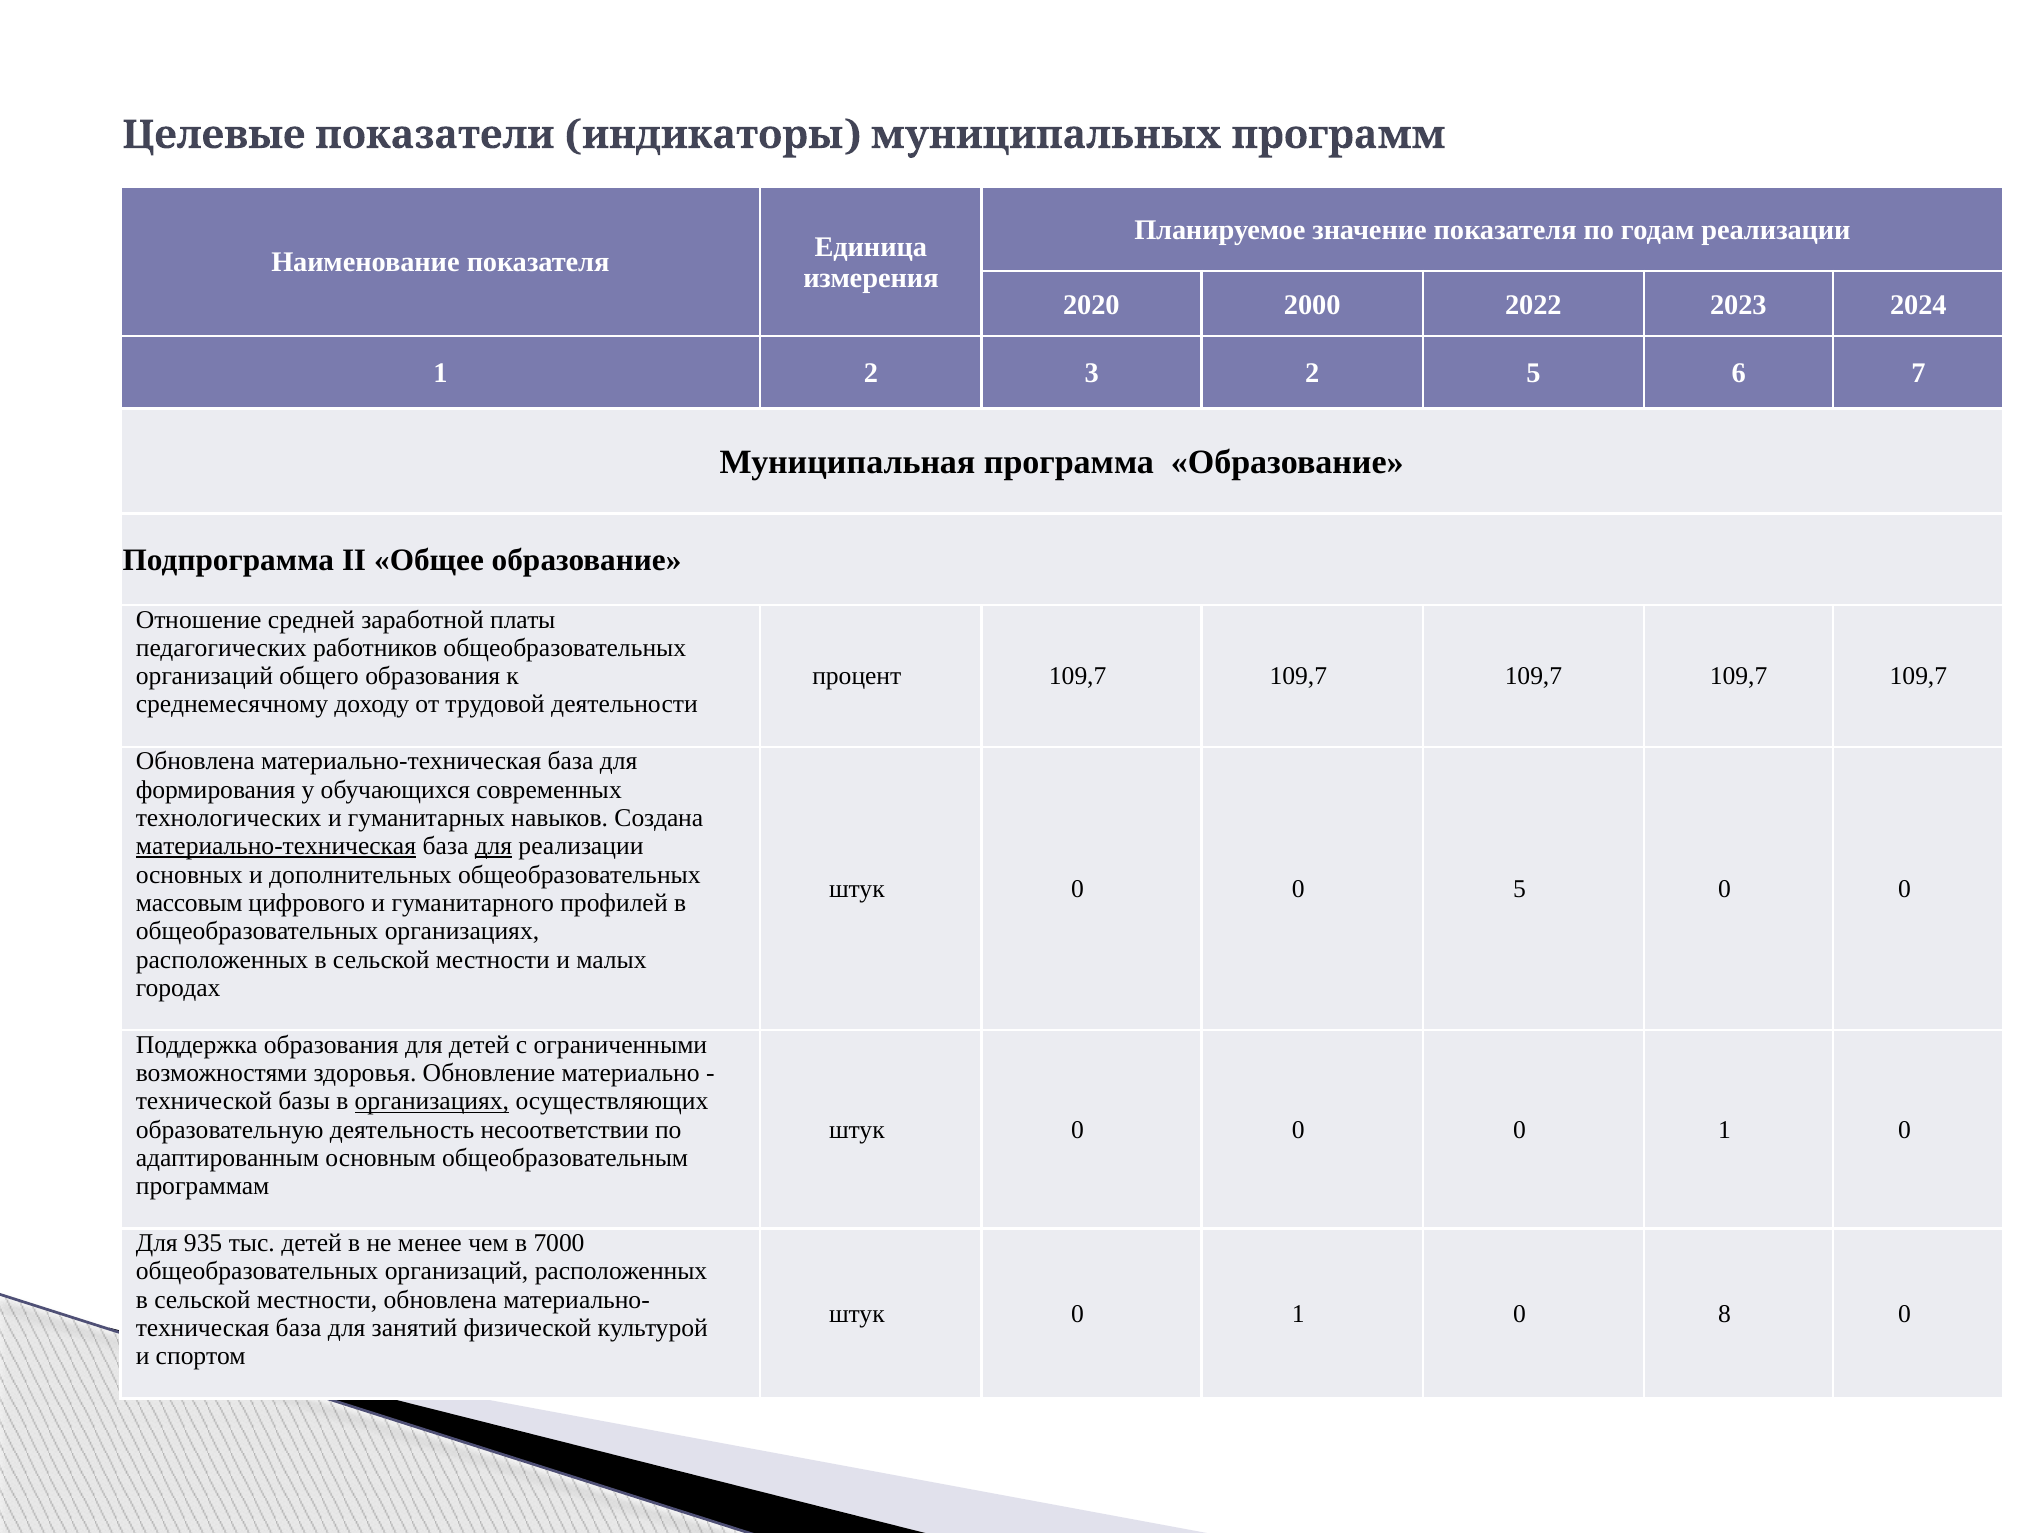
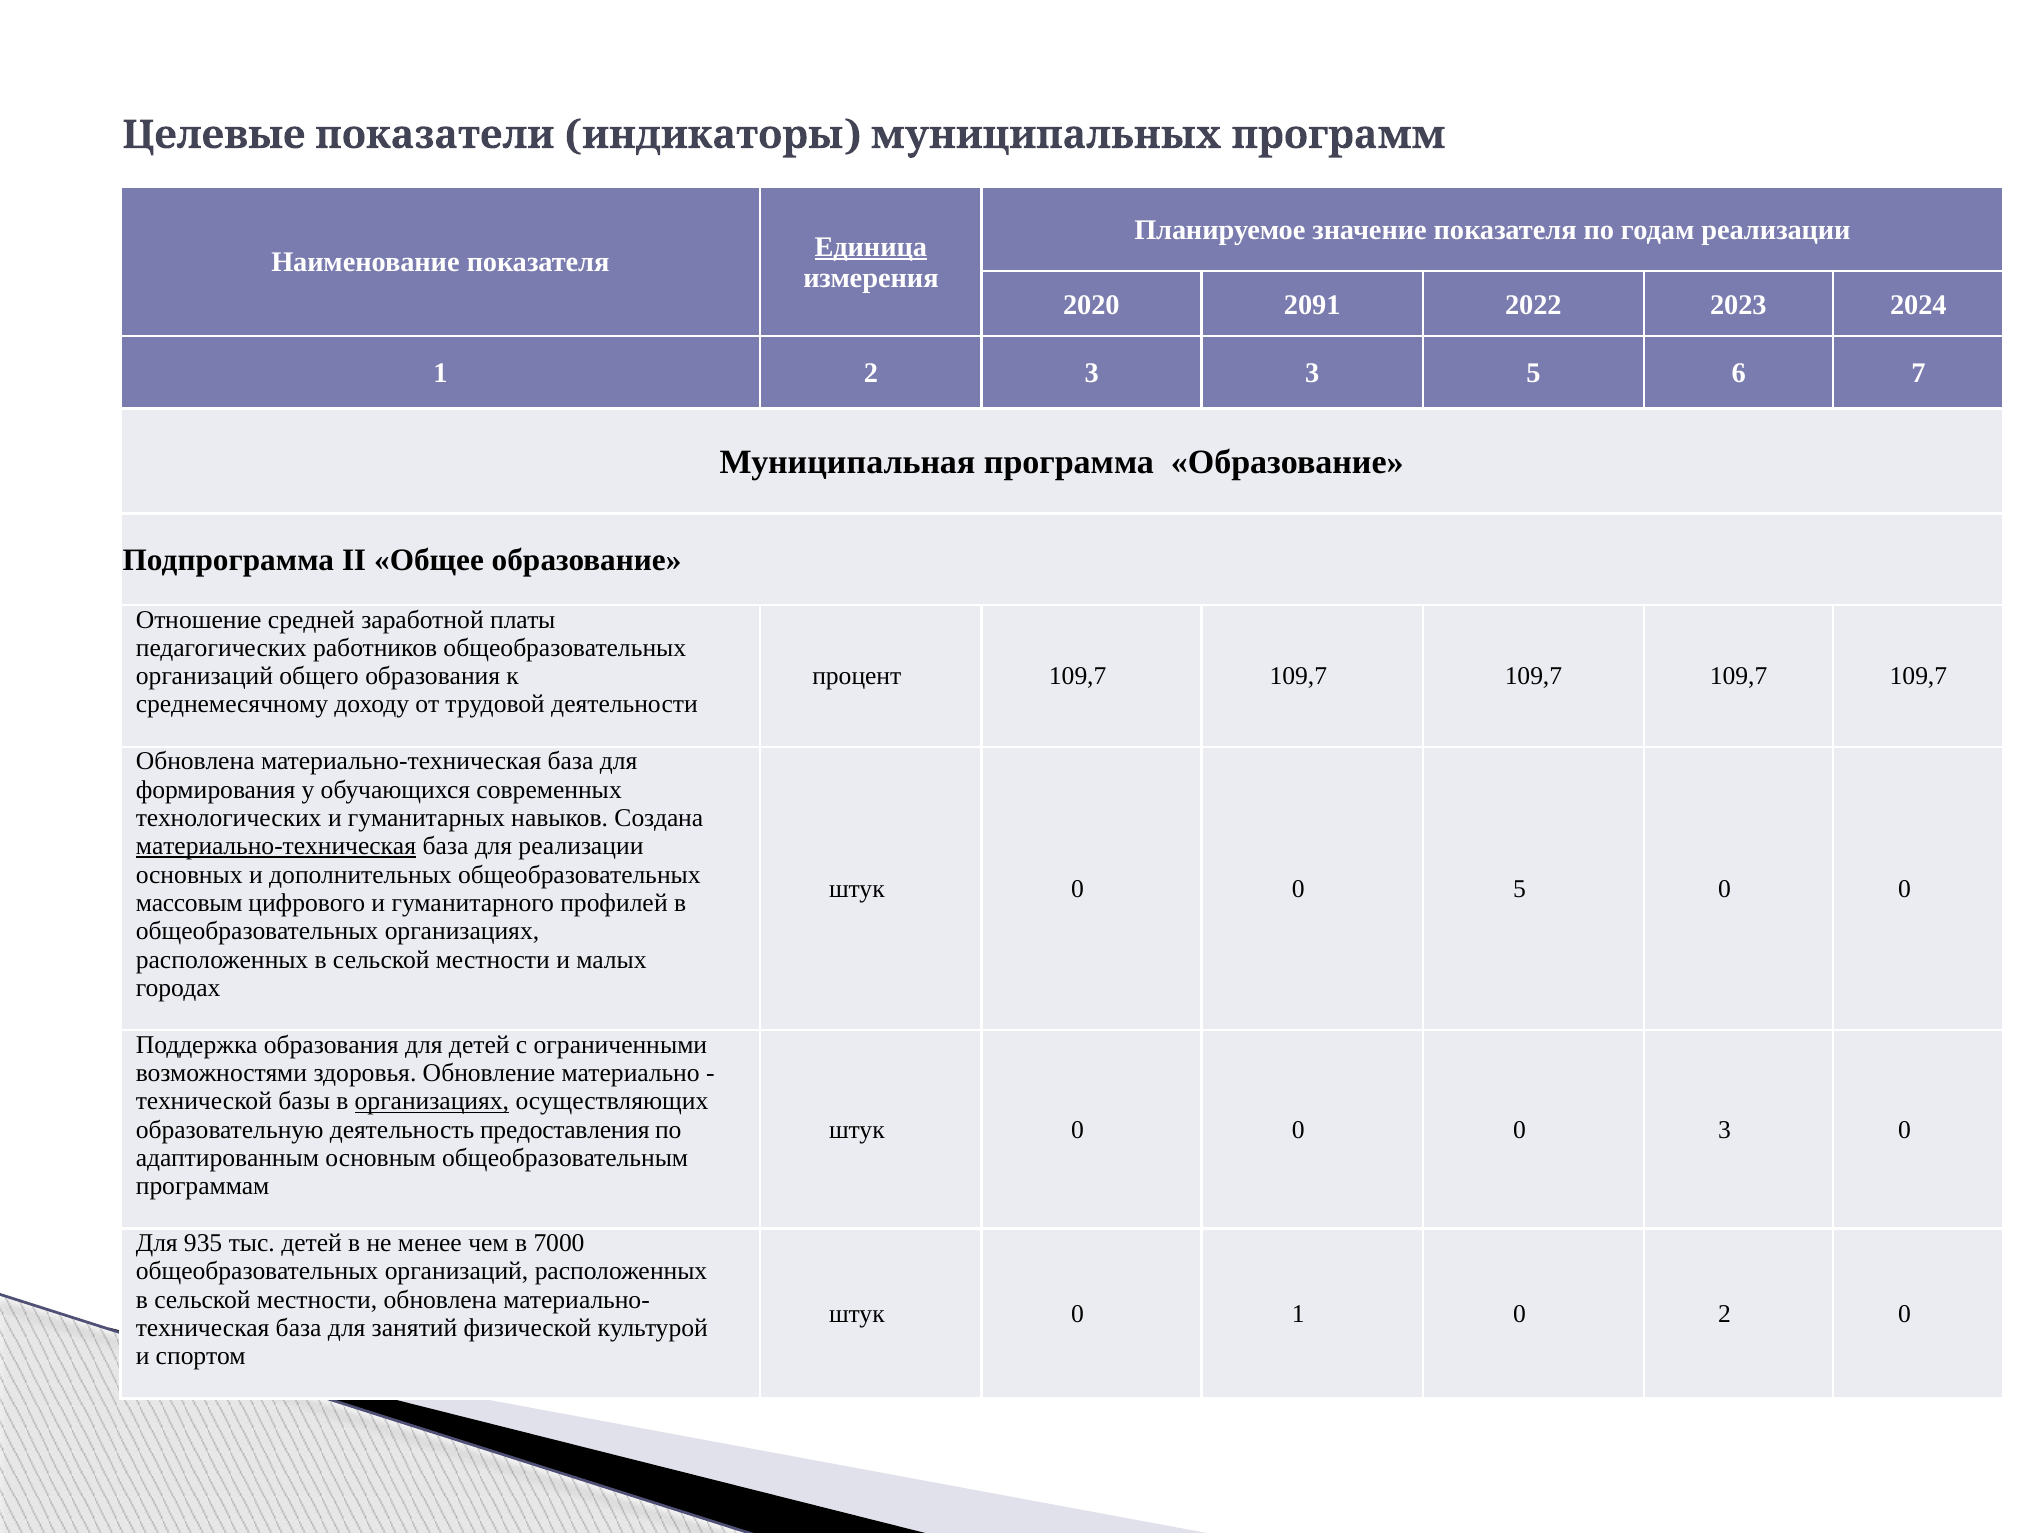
Единица underline: none -> present
2000: 2000 -> 2091
3 2: 2 -> 3
для at (493, 846) underline: present -> none
несоответствии: несоответствии -> предоставления
0 0 1: 1 -> 3
0 8: 8 -> 2
